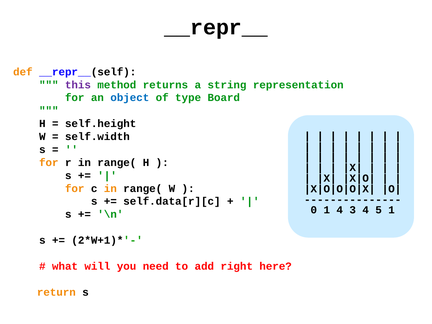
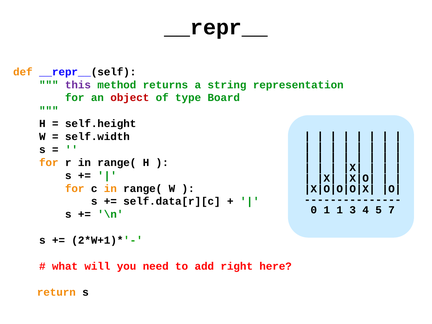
object colour: blue -> red
1 4: 4 -> 1
5 1: 1 -> 7
